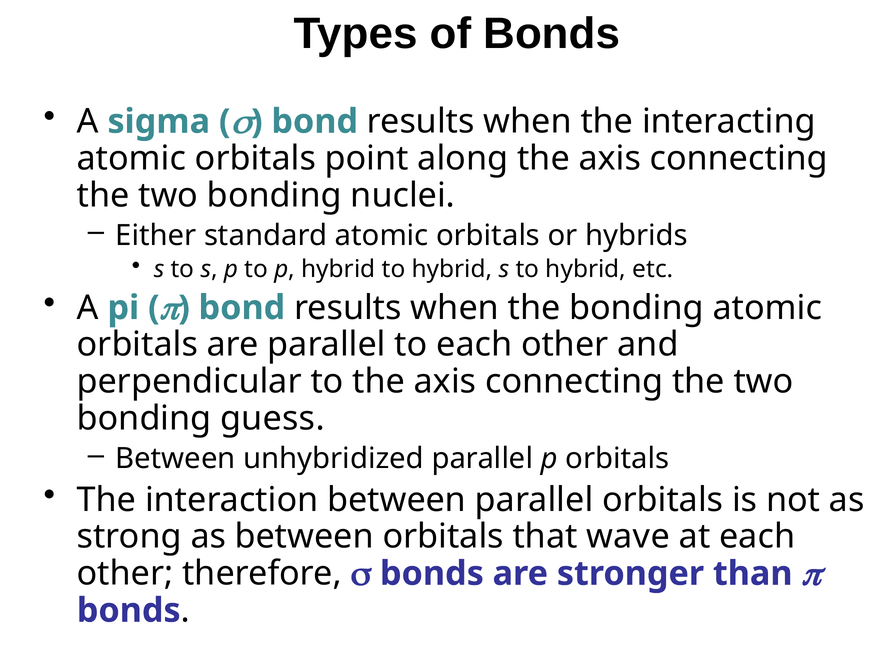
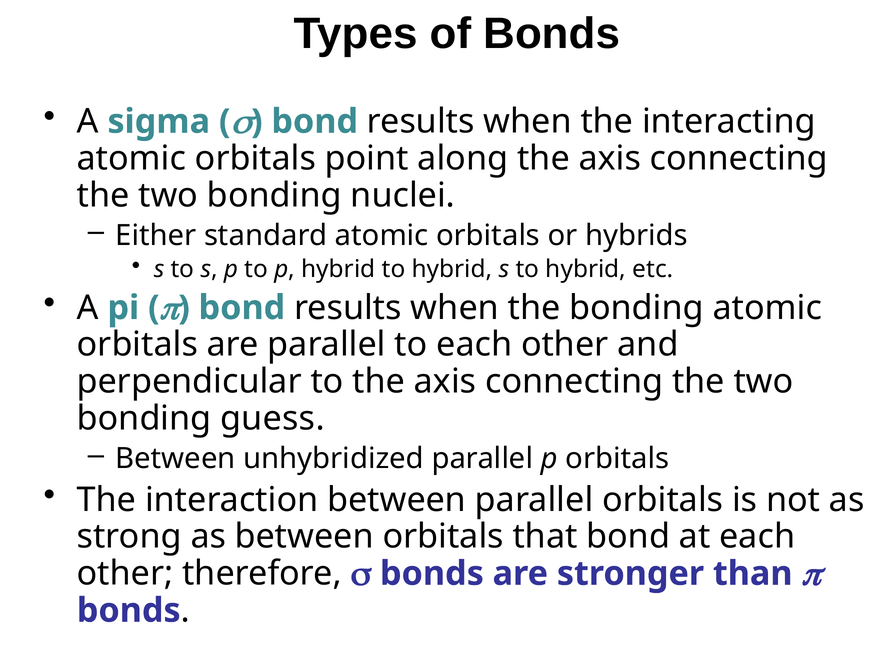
that wave: wave -> bond
